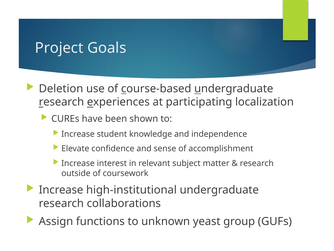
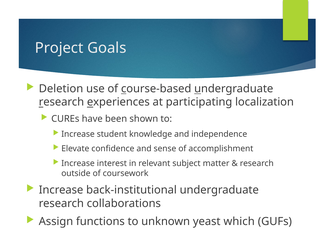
high-institutional: high-institutional -> back-institutional
group: group -> which
